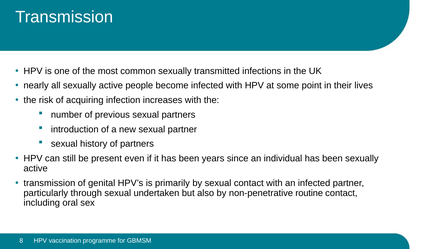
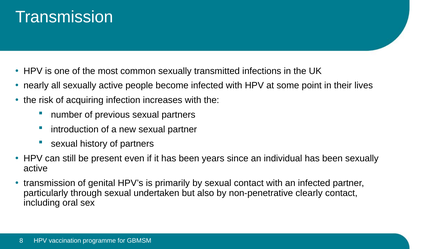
routine: routine -> clearly
